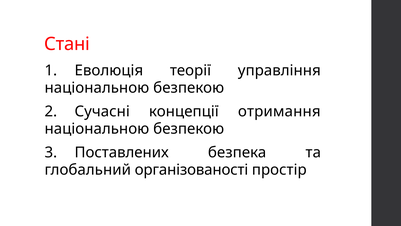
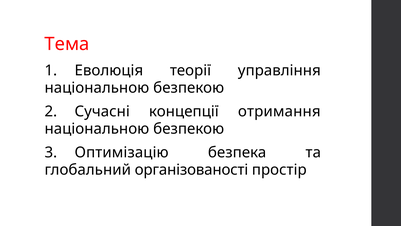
Стані: Стані -> Тема
Поставлених: Поставлених -> Оптимізацію
